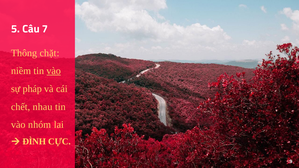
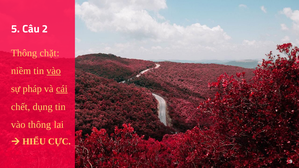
7: 7 -> 2
cái underline: none -> present
nhau: nhau -> dụng
vào nhóm: nhóm -> thông
ĐÌNH: ĐÌNH -> HIỂU
